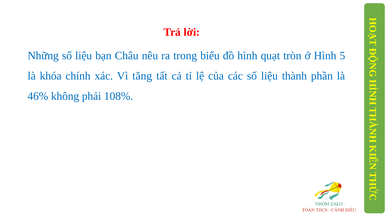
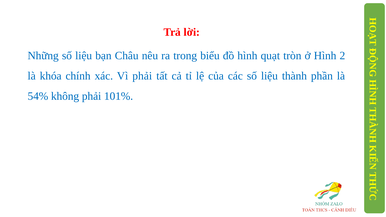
5: 5 -> 2
Vì tăng: tăng -> phải
46%: 46% -> 54%
108%: 108% -> 101%
